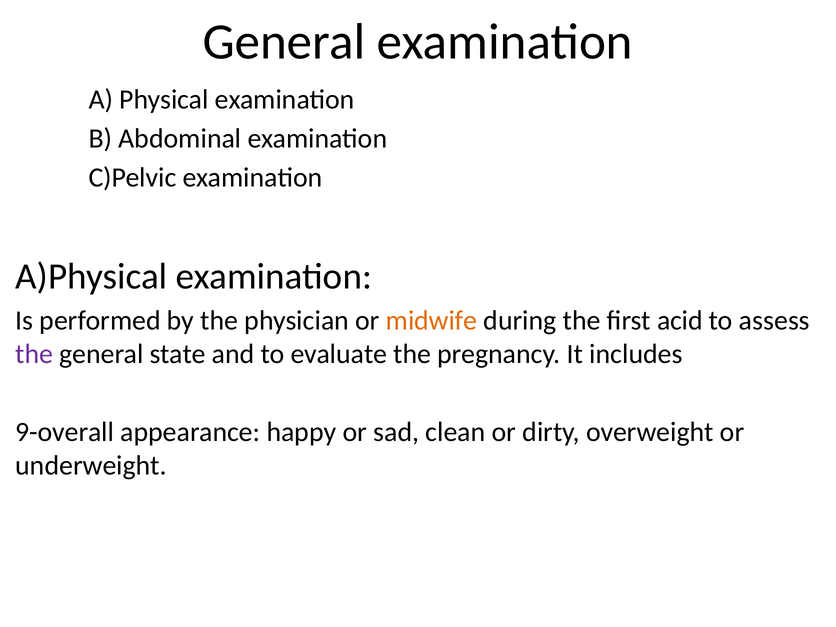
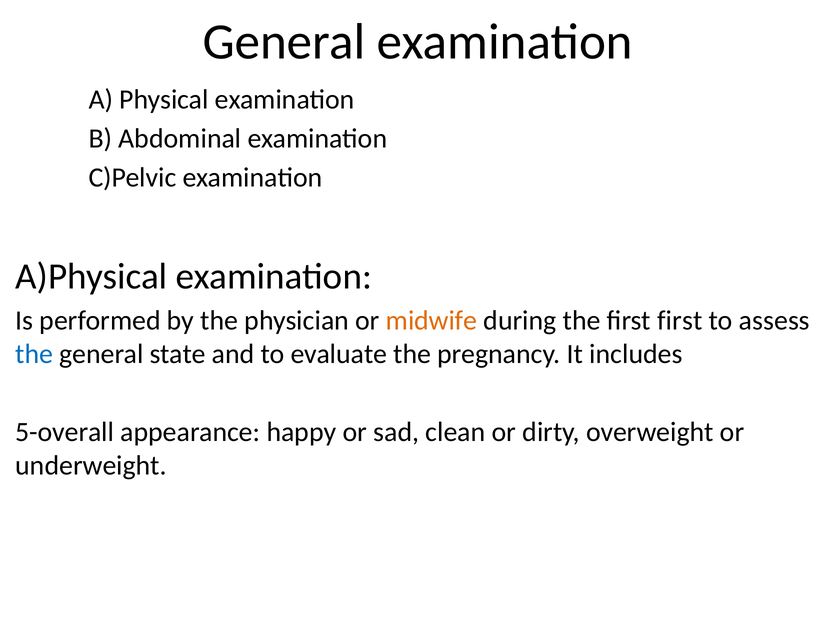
first acid: acid -> first
the at (34, 354) colour: purple -> blue
9-overall: 9-overall -> 5-overall
